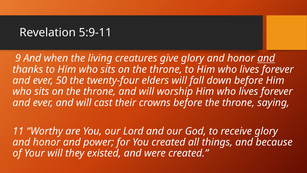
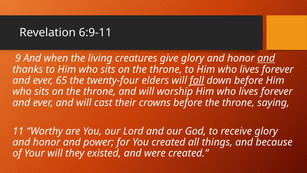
5:9-11: 5:9-11 -> 6:9-11
50: 50 -> 65
fall underline: none -> present
